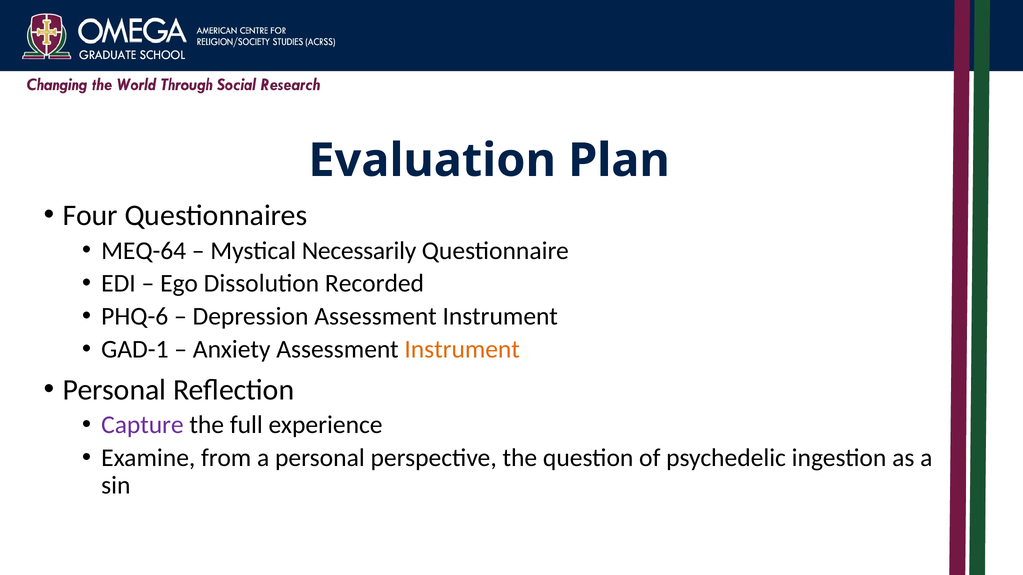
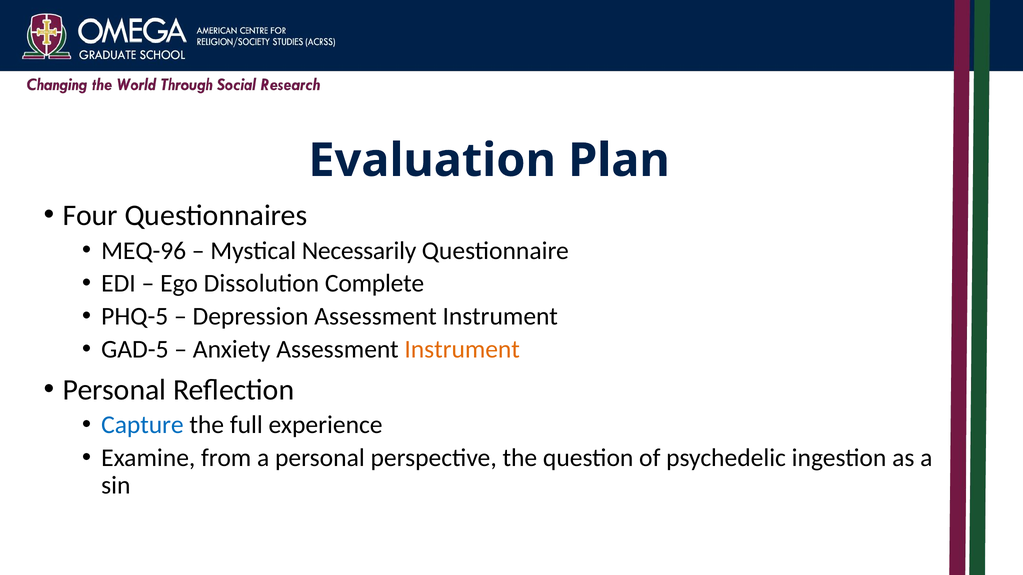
MEQ-64: MEQ-64 -> MEQ-96
Recorded: Recorded -> Complete
PHQ-6: PHQ-6 -> PHQ-5
GAD-1: GAD-1 -> GAD-5
Capture colour: purple -> blue
